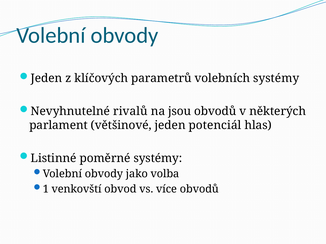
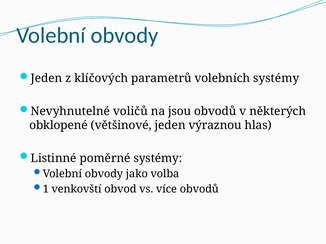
rivalů: rivalů -> voličů
parlament: parlament -> obklopené
potenciál: potenciál -> výraznou
